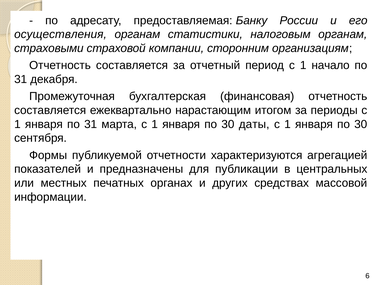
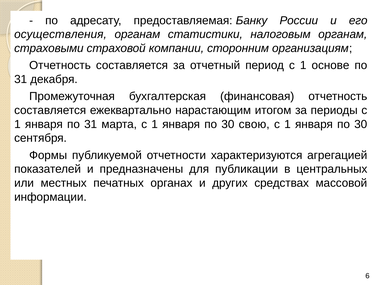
начало: начало -> основе
даты: даты -> свою
